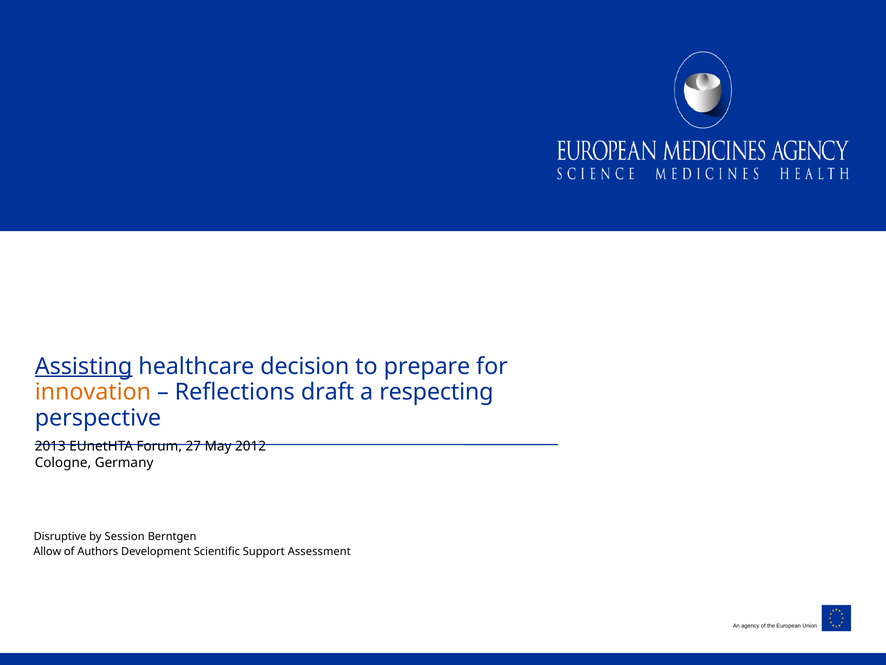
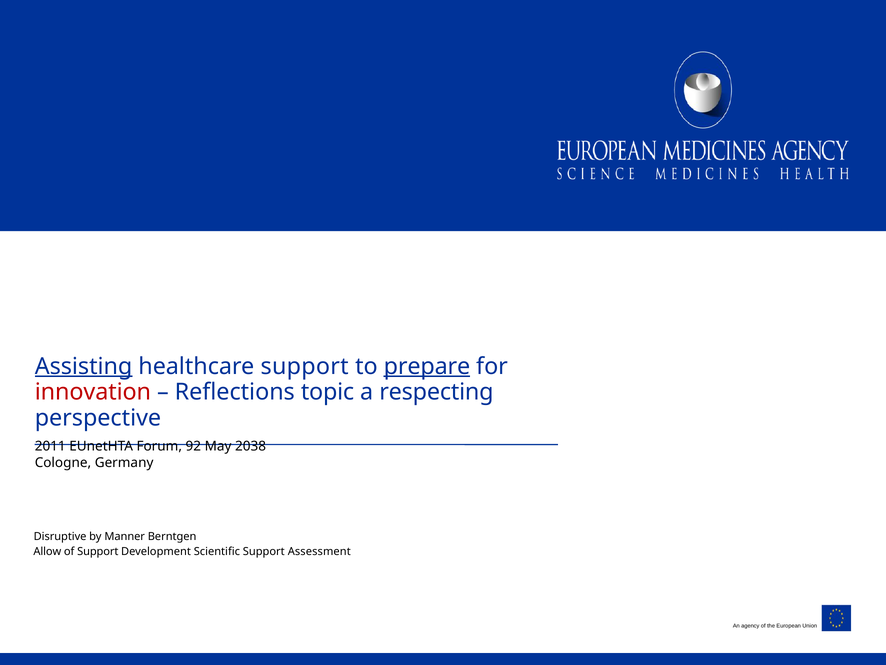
healthcare decision: decision -> support
prepare underline: none -> present
innovation colour: orange -> red
draft: draft -> topic
2013: 2013 -> 2011
27: 27 -> 92
2012: 2012 -> 2038
Session: Session -> Manner
of Authors: Authors -> Support
